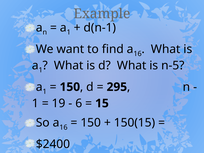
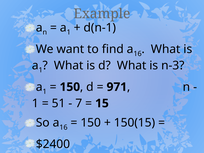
n-5: n-5 -> n-3
295: 295 -> 971
19: 19 -> 51
6: 6 -> 7
